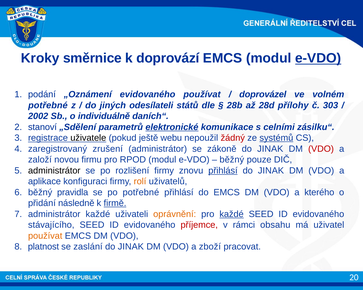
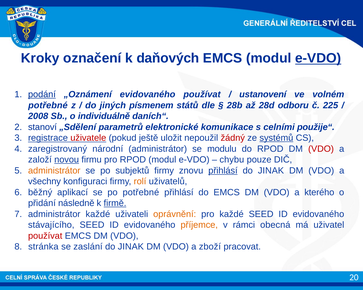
směrnice: směrnice -> označení
doprovází: doprovází -> daňových
podání underline: none -> present
doprovázel: doprovázel -> ustanovení
odesílateli: odesílateli -> písmenem
přílohy: přílohy -> odboru
303: 303 -> 225
2002: 2002 -> 2008
elektronické underline: present -> none
zásilku“: zásilku“ -> použije“
uživatele colour: black -> red
webu: webu -> uložit
zrušení: zrušení -> národní
zákoně: zákoně -> modulu
JINAK at (270, 149): JINAK -> RPOD
novou underline: none -> present
běžný at (232, 160): běžný -> chybu
administrátor at (54, 171) colour: black -> orange
rozlišení: rozlišení -> subjektů
aplikace: aplikace -> všechny
pravidla: pravidla -> aplikací
každé at (232, 214) underline: present -> none
příjemce colour: red -> orange
obsahu: obsahu -> obecná
používat at (45, 236) colour: orange -> red
platnost: platnost -> stránka
